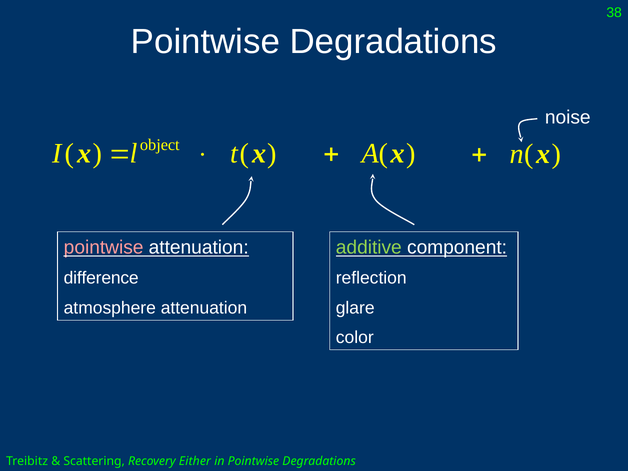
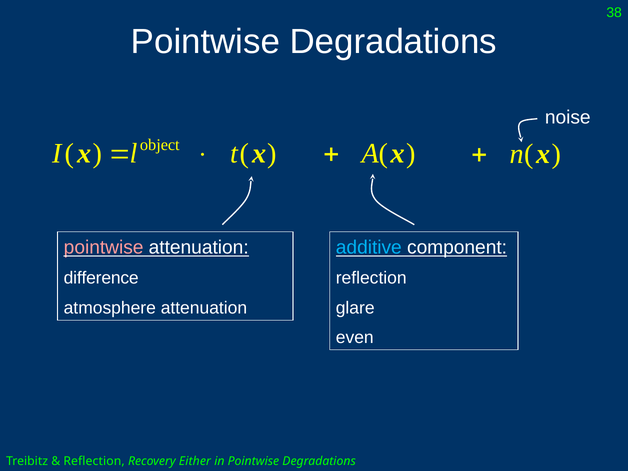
additive colour: light green -> light blue
color: color -> even
Scattering at (94, 461): Scattering -> Reflection
